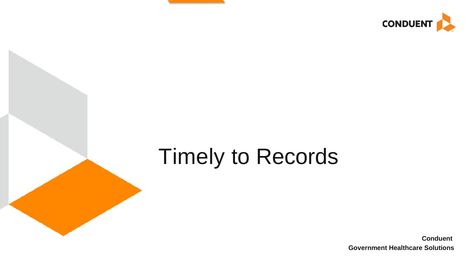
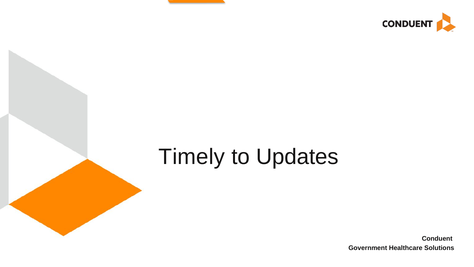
Records: Records -> Updates
